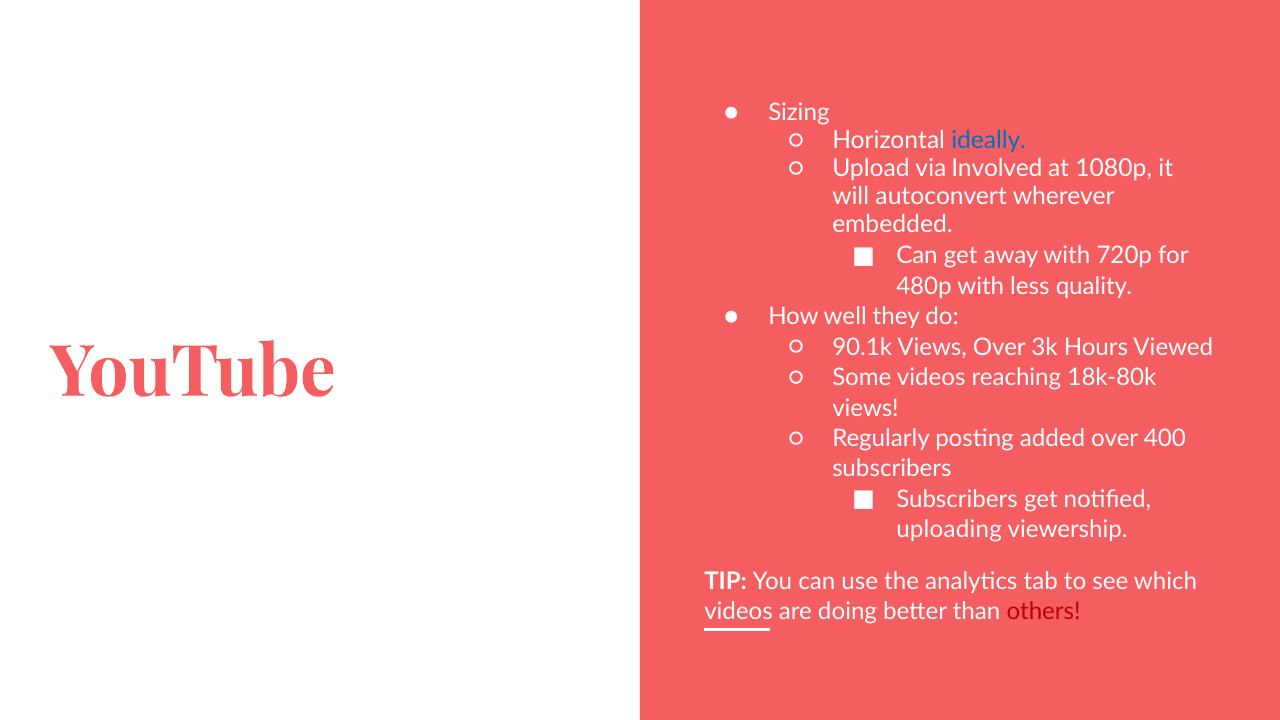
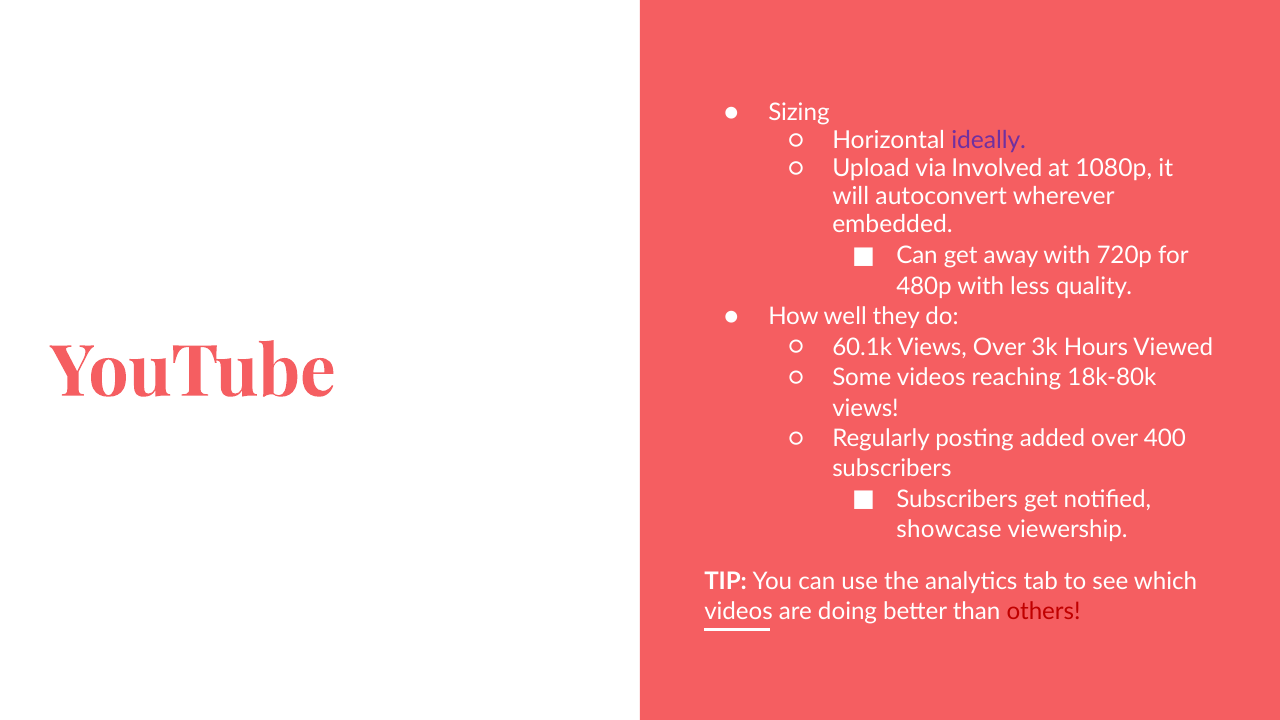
ideally colour: blue -> purple
90.1k: 90.1k -> 60.1k
uploading: uploading -> showcase
